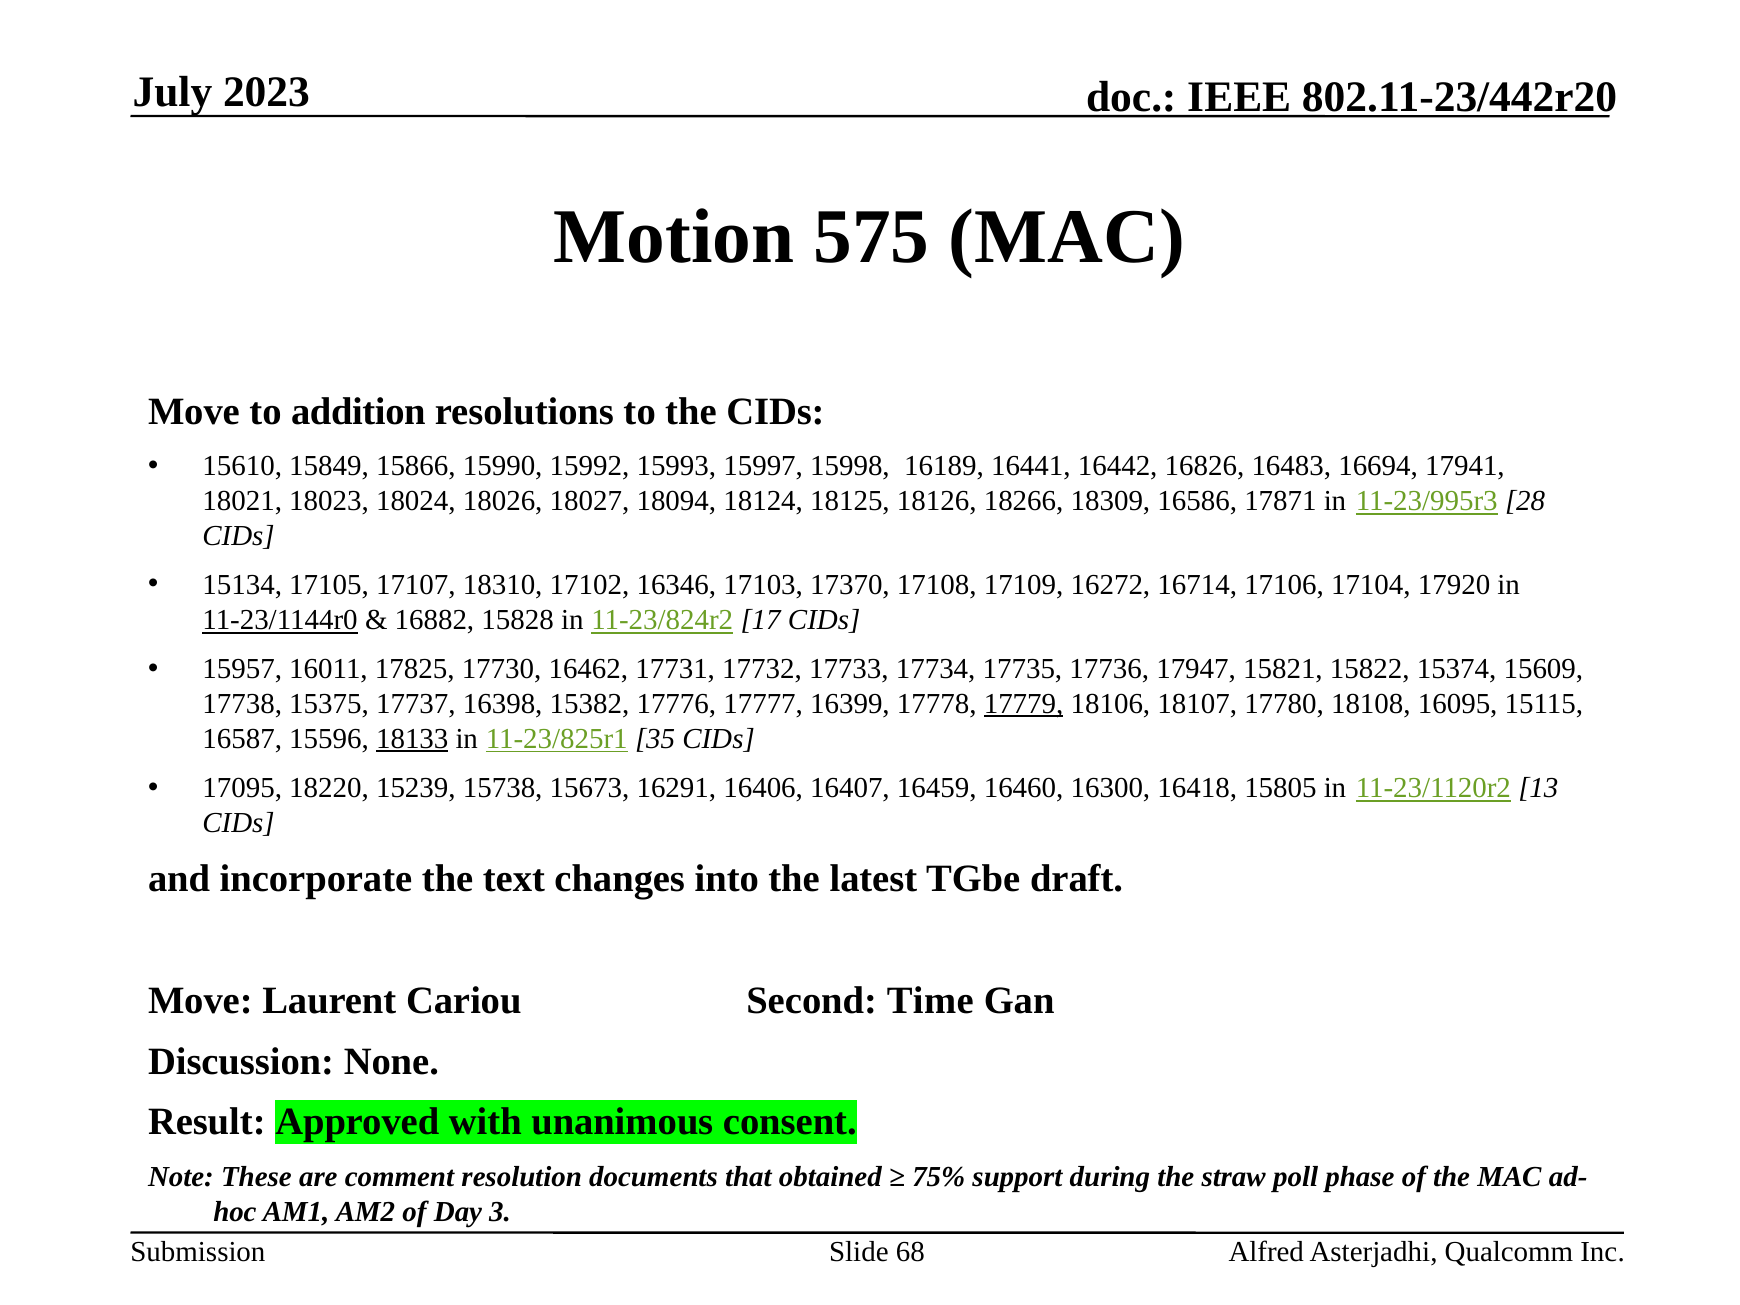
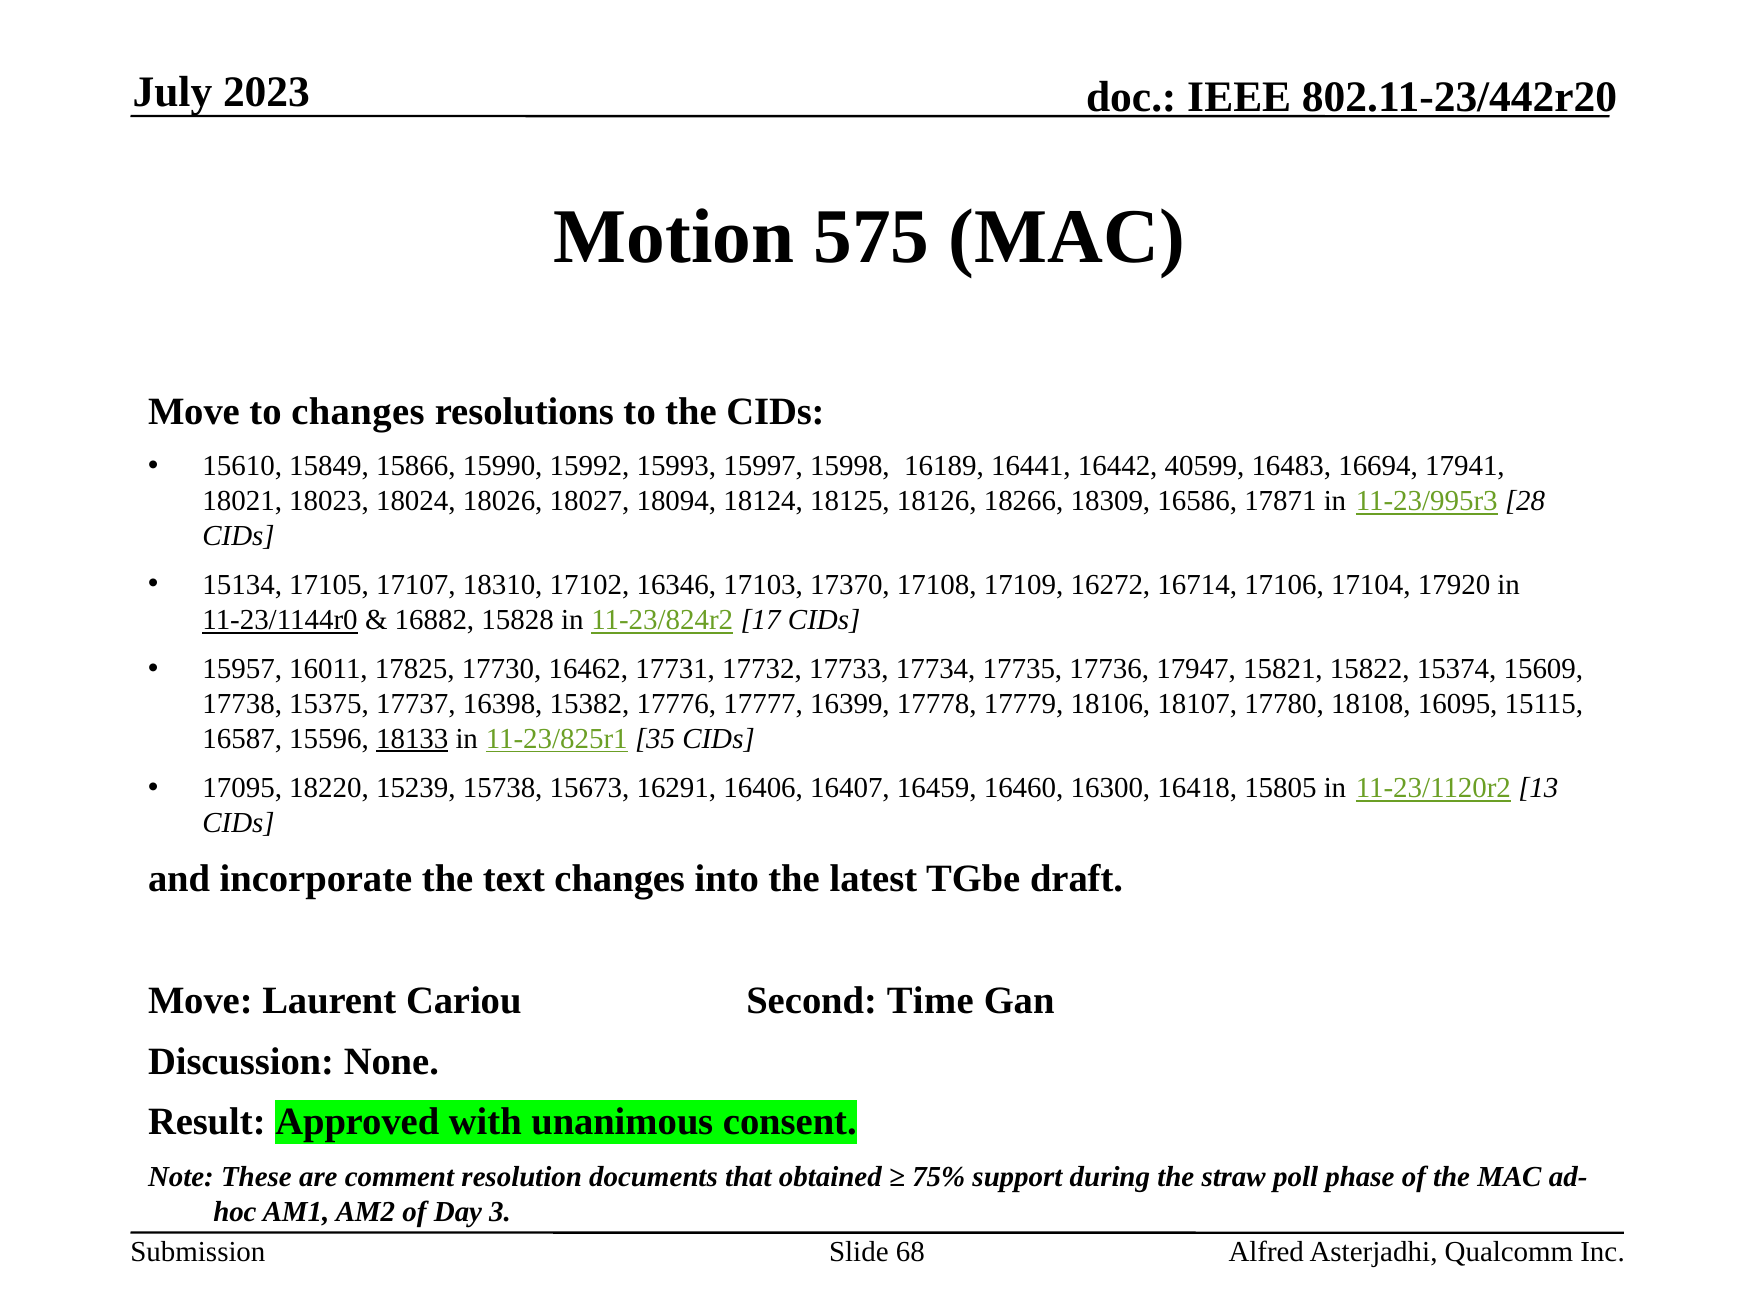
to addition: addition -> changes
16826: 16826 -> 40599
17779 underline: present -> none
